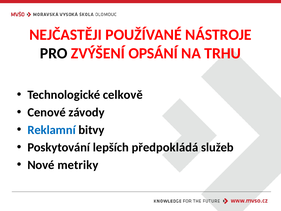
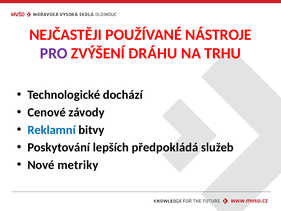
PRO colour: black -> purple
OPSÁNÍ: OPSÁNÍ -> DRÁHU
celkově: celkově -> dochází
